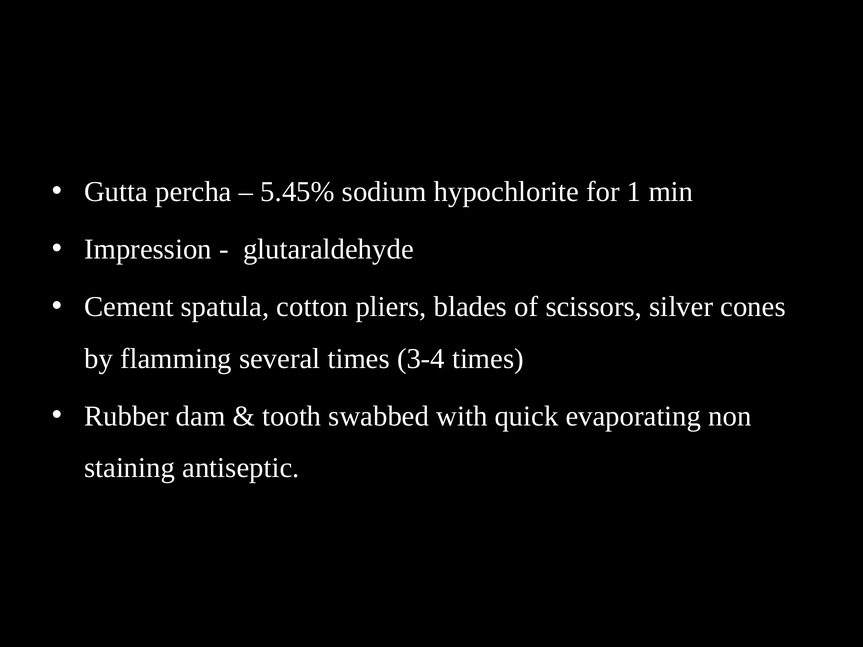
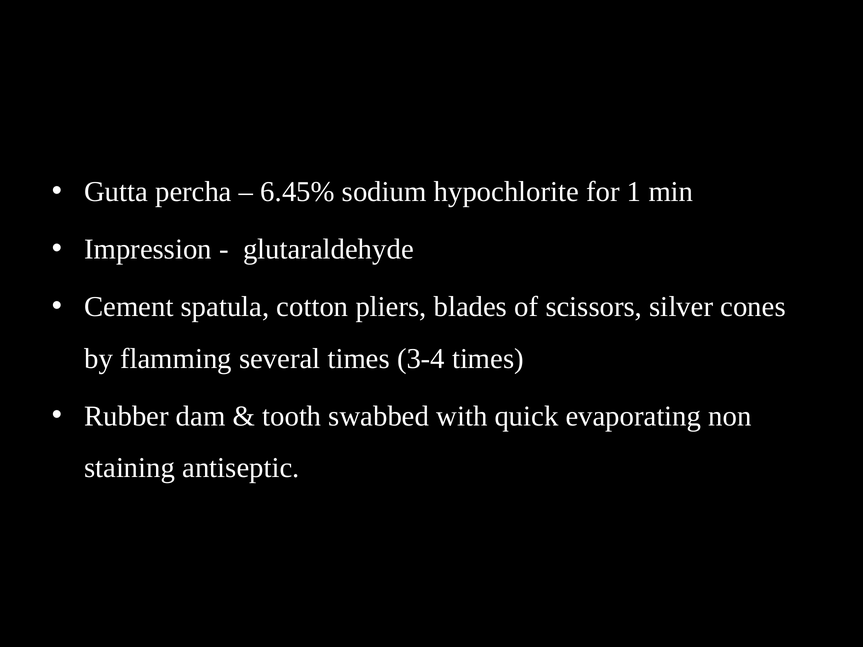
5.45%: 5.45% -> 6.45%
